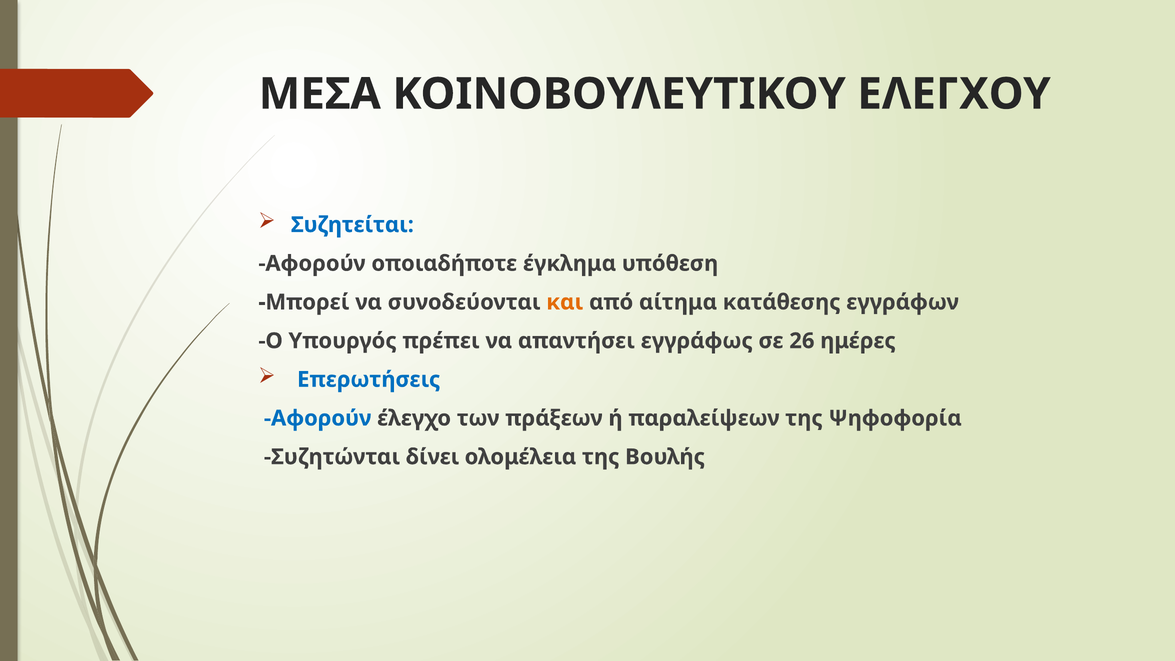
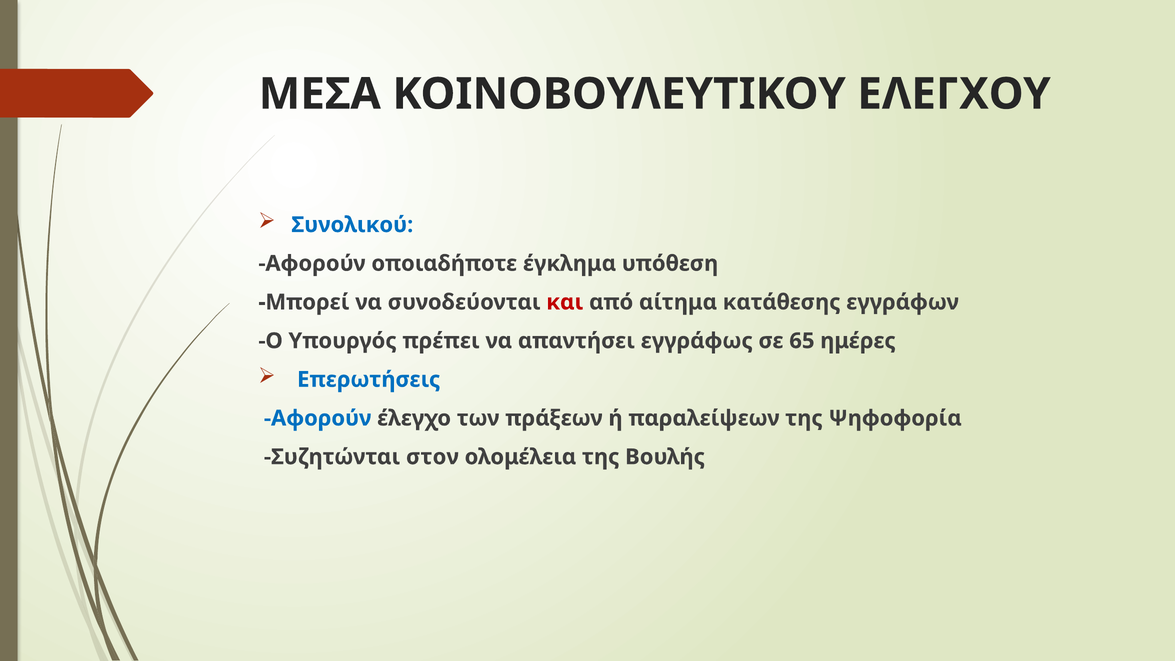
Συζητείται: Συζητείται -> Συνολικού
και colour: orange -> red
26: 26 -> 65
δίνει: δίνει -> στον
